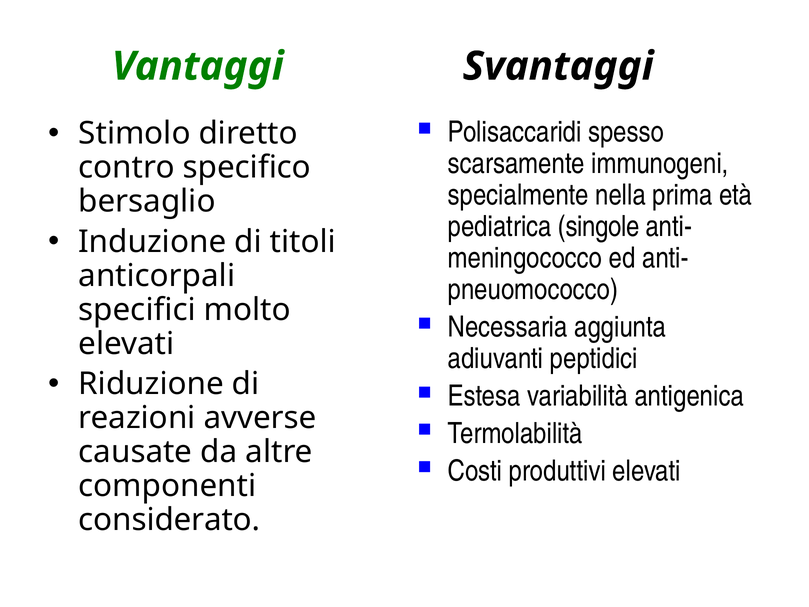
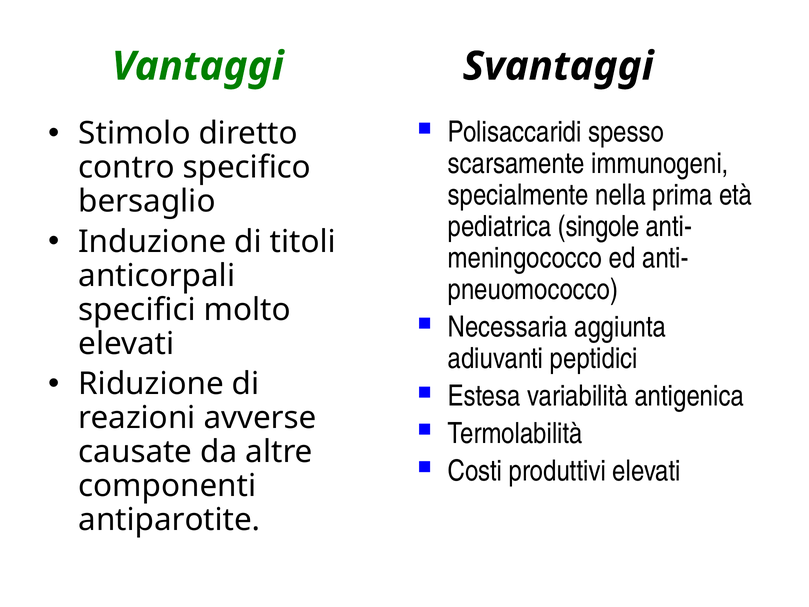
considerato: considerato -> antiparotite
